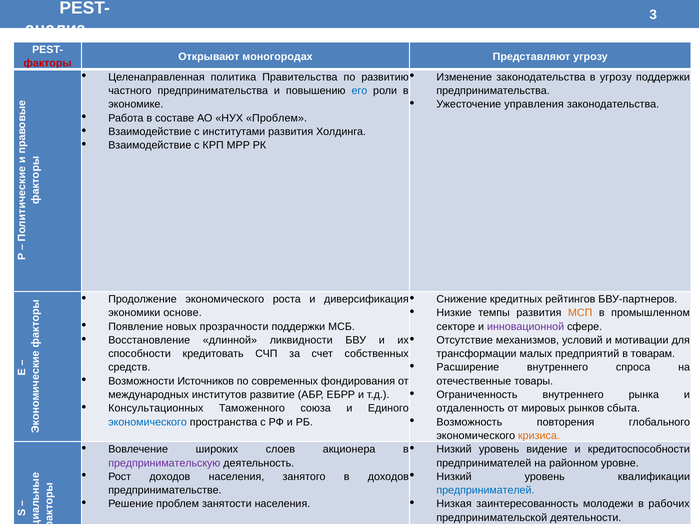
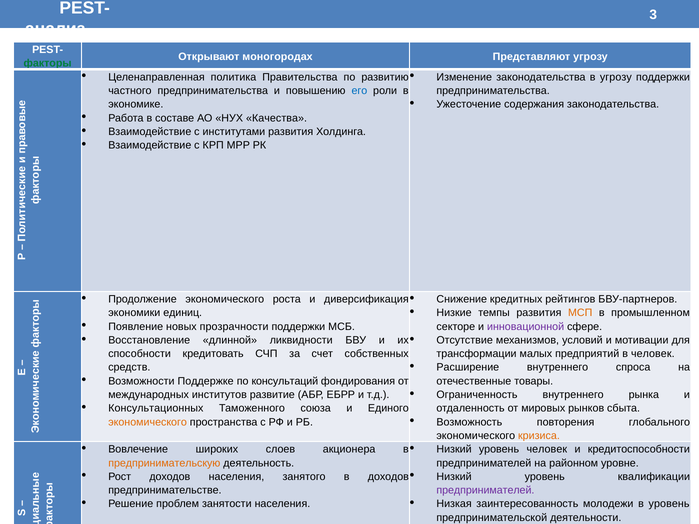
факторы colour: red -> green
управления: управления -> содержания
НУХ Проблем: Проблем -> Качества
экономики основе: основе -> единиц
в товарам: товарам -> человек
Источников: Источников -> Поддержке
по современных: современных -> консультаций
экономического at (148, 422) colour: blue -> orange
уровень видение: видение -> человек
предпринимательскую colour: purple -> orange
предпринимателей at (485, 491) colour: blue -> purple
в рабочих: рабочих -> уровень
